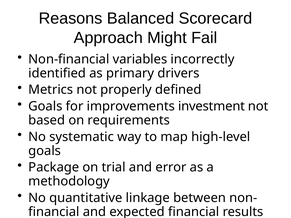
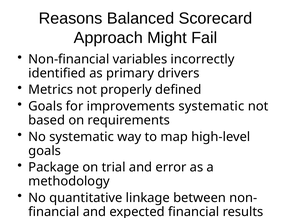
improvements investment: investment -> systematic
